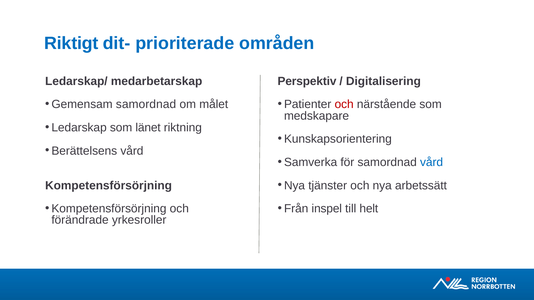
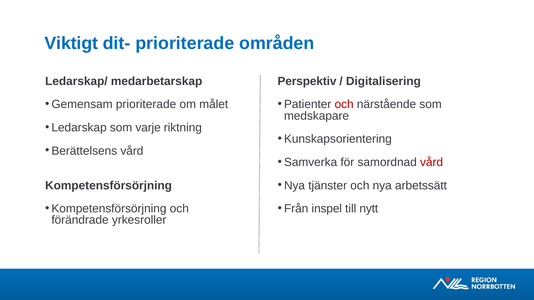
Riktigt: Riktigt -> Viktigt
Gemensam samordnad: samordnad -> prioriterade
länet: länet -> varje
vård at (432, 162) colour: blue -> red
helt: helt -> nytt
